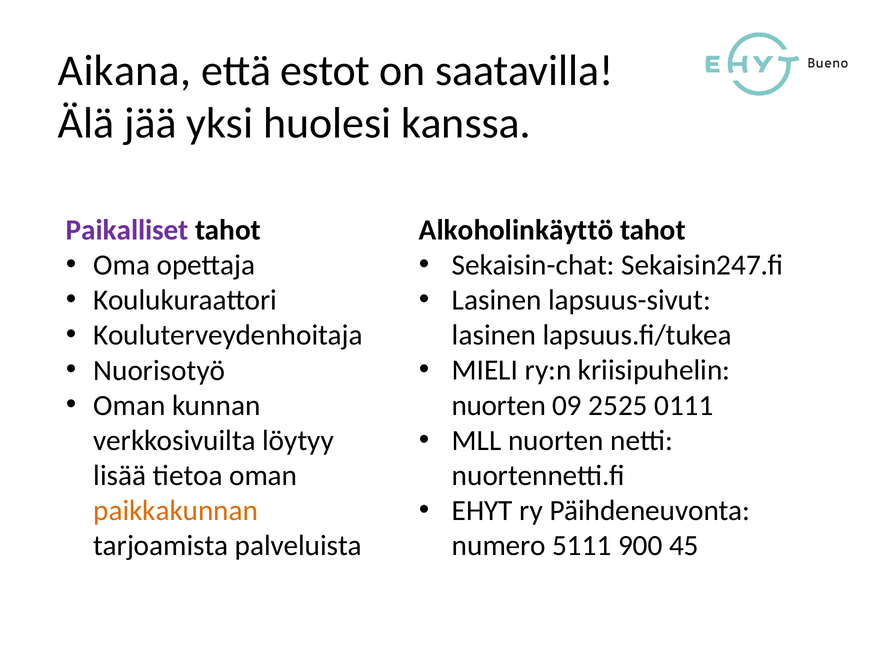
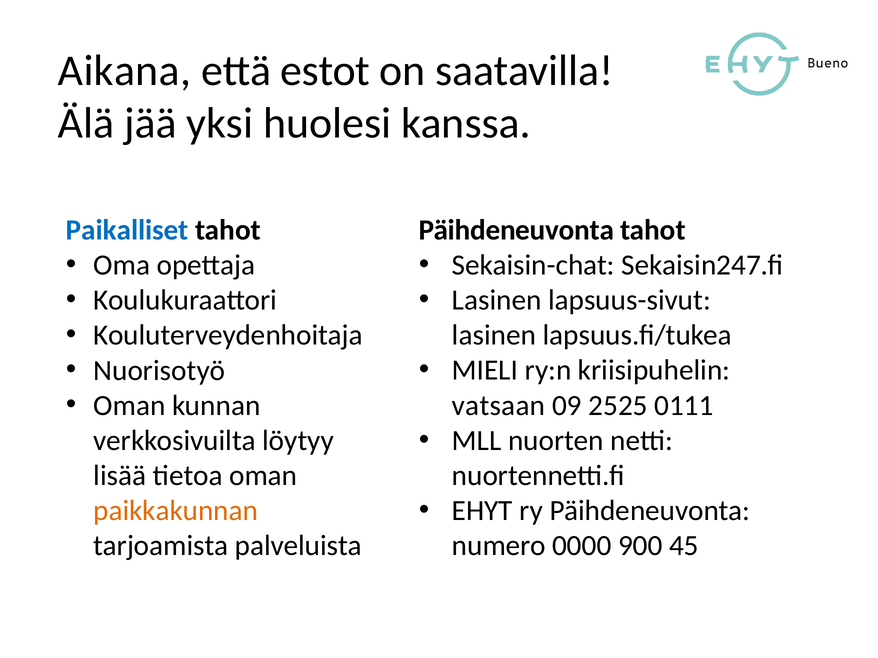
Alkoholinkäyttö at (516, 230): Alkoholinkäyttö -> Päihdeneuvonta
Paikalliset colour: purple -> blue
nuorten at (499, 406): nuorten -> vatsaan
5111: 5111 -> 0000
